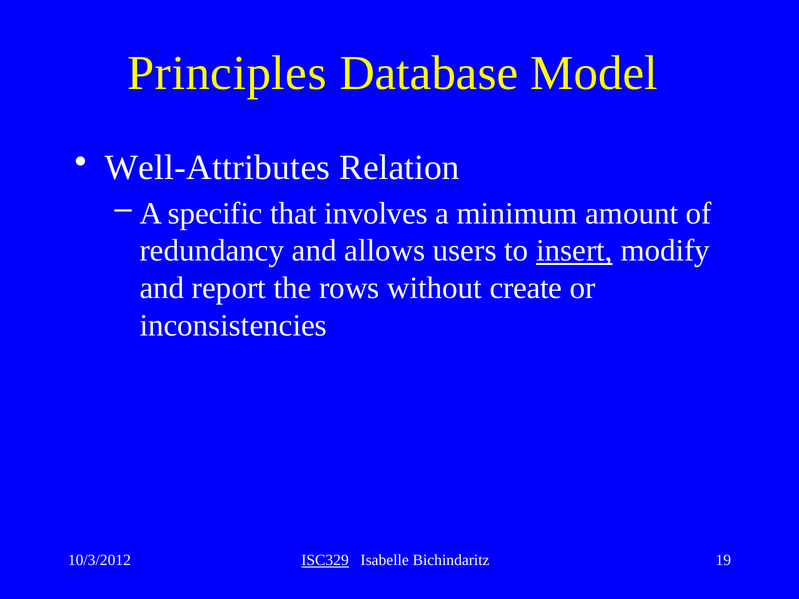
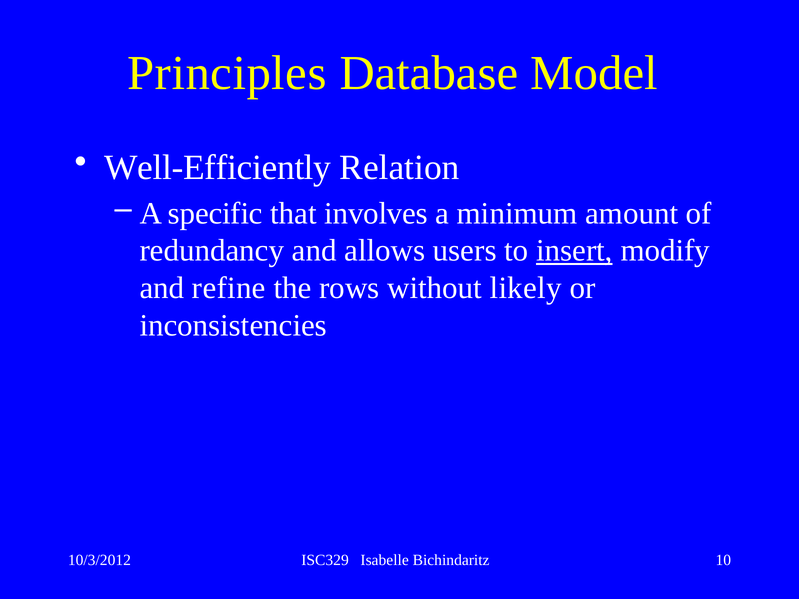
Well-Attributes: Well-Attributes -> Well-Efficiently
report: report -> refine
create: create -> likely
ISC329 underline: present -> none
19: 19 -> 10
